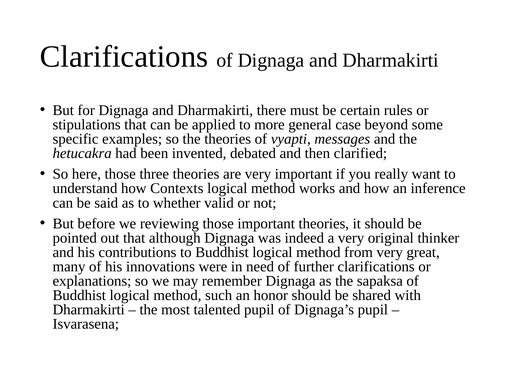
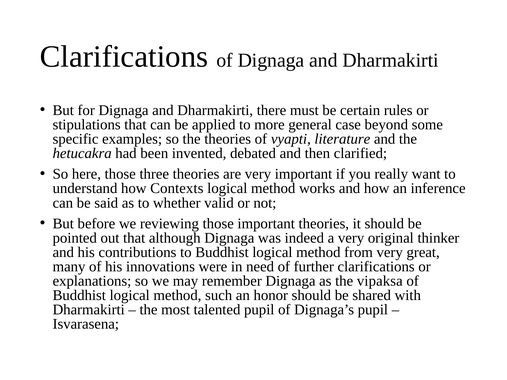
messages: messages -> literature
sapaksa: sapaksa -> vipaksa
